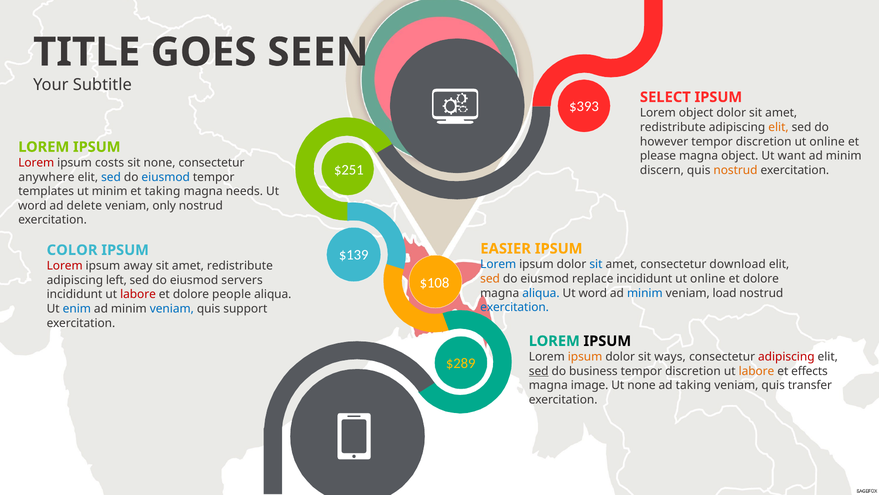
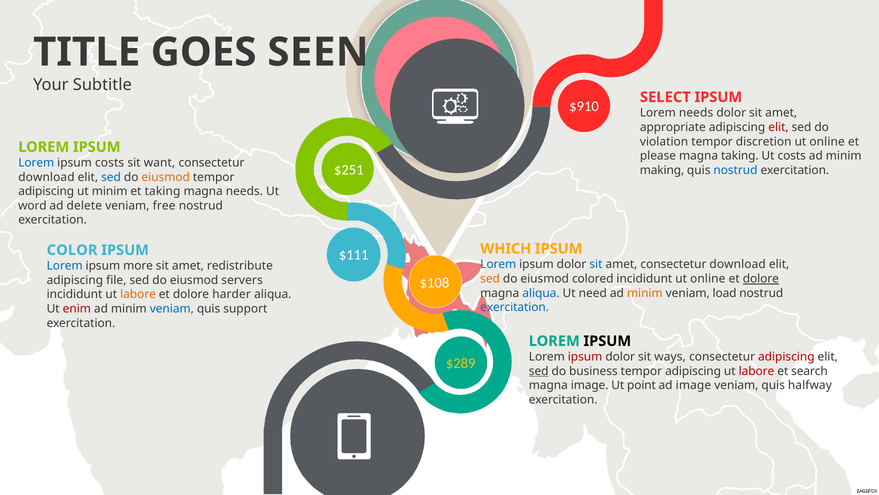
$393: $393 -> $910
Lorem object: object -> needs
redistribute at (673, 127): redistribute -> appropriate
elit at (778, 127) colour: orange -> red
however: however -> violation
magna object: object -> taking
Ut want: want -> costs
Lorem at (36, 163) colour: red -> blue
sit none: none -> want
discern: discern -> making
nostrud at (735, 170) colour: orange -> blue
anywhere at (46, 177): anywhere -> download
eiusmod at (166, 177) colour: blue -> orange
templates at (46, 191): templates -> adipiscing
only: only -> free
EASIER: EASIER -> WHICH
$139: $139 -> $111
Lorem at (65, 266) colour: red -> blue
away: away -> more
replace: replace -> colored
dolore at (761, 278) underline: none -> present
left: left -> file
word at (593, 293): word -> need
minim at (645, 293) colour: blue -> orange
labore at (138, 294) colour: red -> orange
people: people -> harder
enim colour: blue -> red
ipsum at (585, 356) colour: orange -> red
discretion at (693, 371): discretion -> adipiscing
labore at (756, 371) colour: orange -> red
effects: effects -> search
Ut none: none -> point
ad taking: taking -> image
transfer: transfer -> halfway
